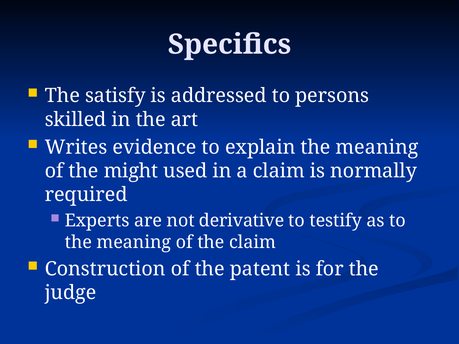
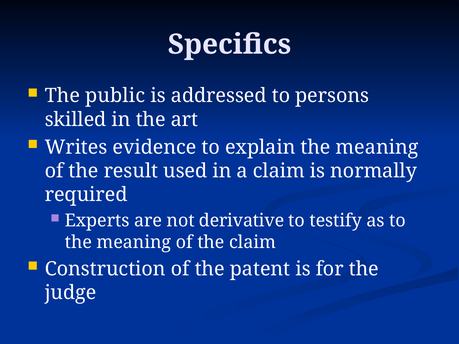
satisfy: satisfy -> public
might: might -> result
